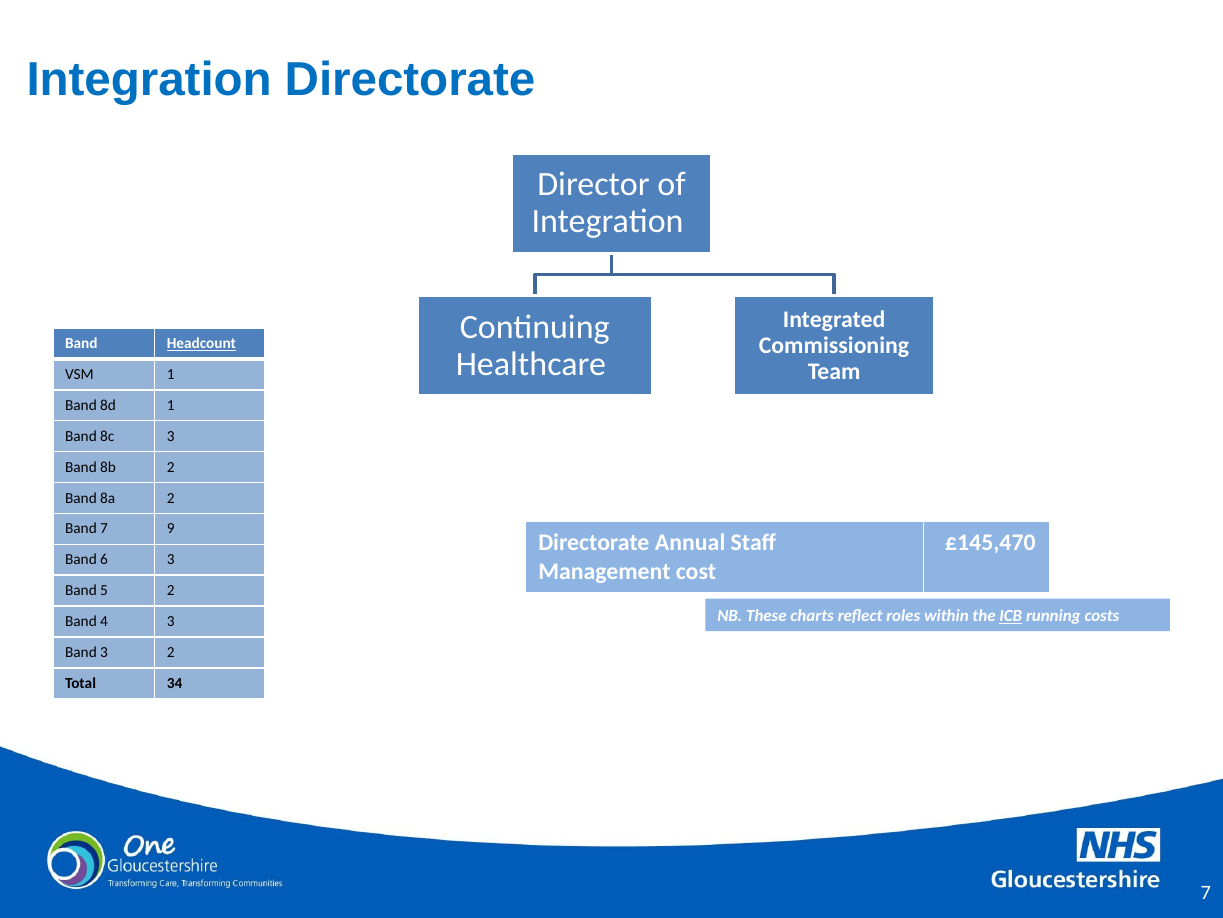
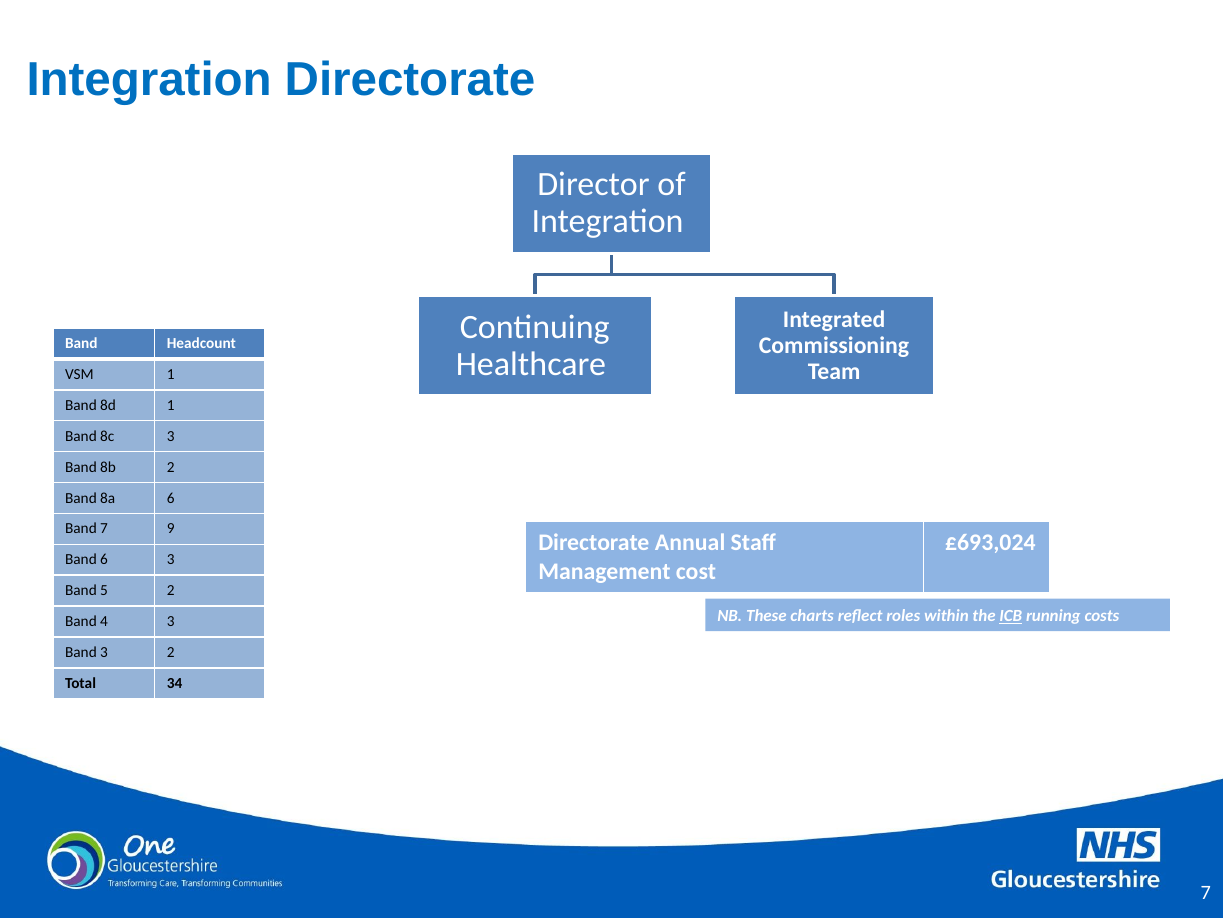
Headcount underline: present -> none
8a 2: 2 -> 6
£145,470: £145,470 -> £693,024
